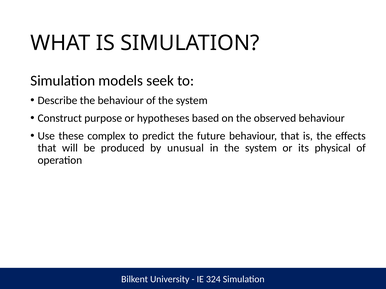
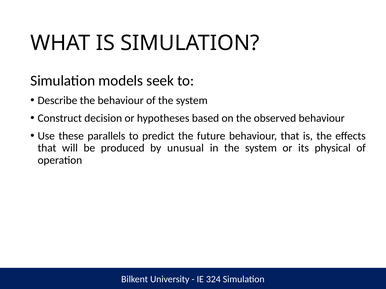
purpose: purpose -> decision
complex: complex -> parallels
